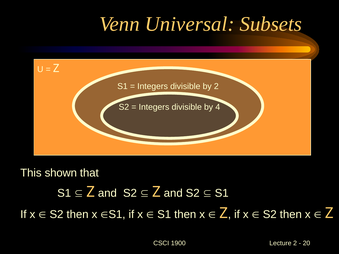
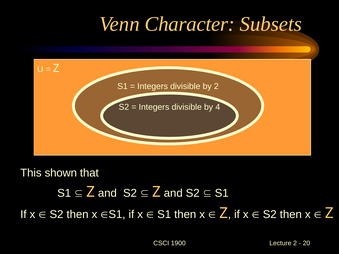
Universal: Universal -> Character
